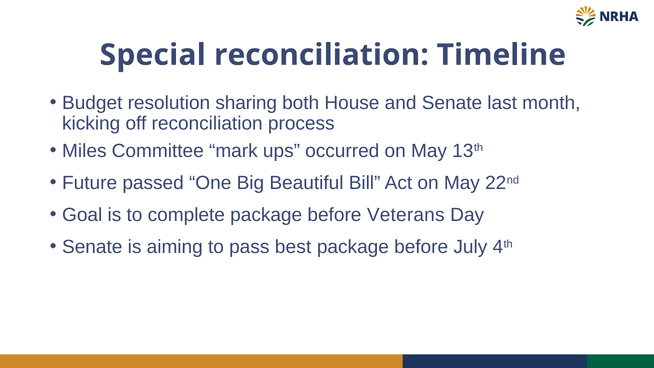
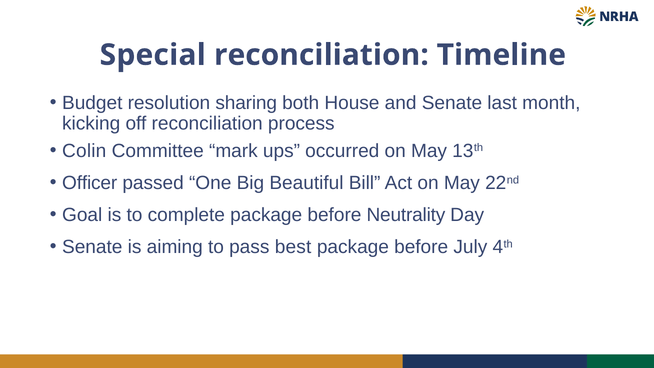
Miles: Miles -> Colin
Future: Future -> Officer
Veterans: Veterans -> Neutrality
